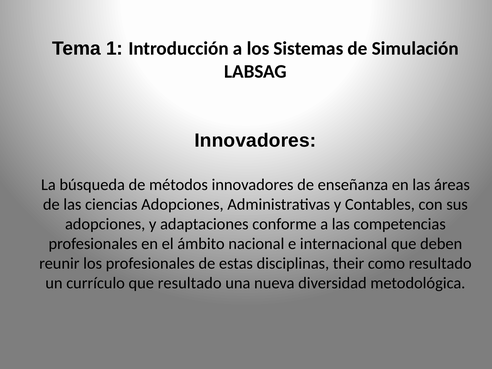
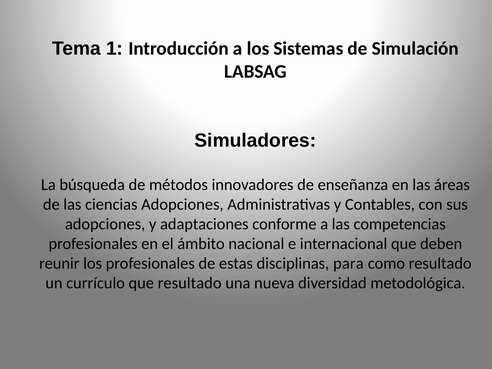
Innovadores at (255, 141): Innovadores -> Simuladores
their: their -> para
